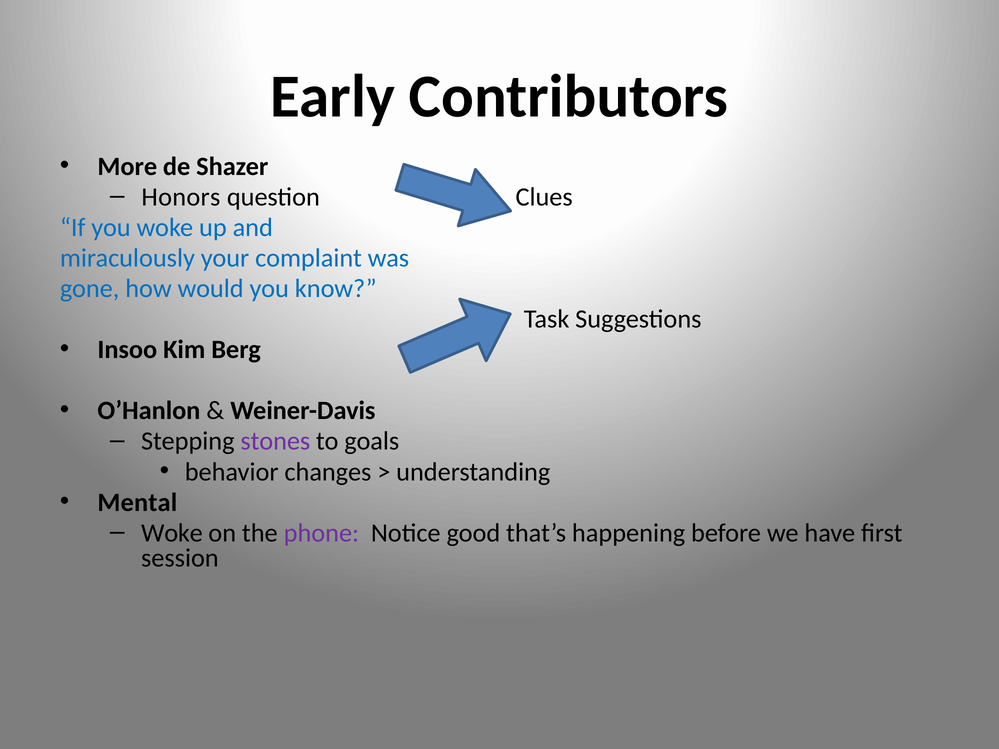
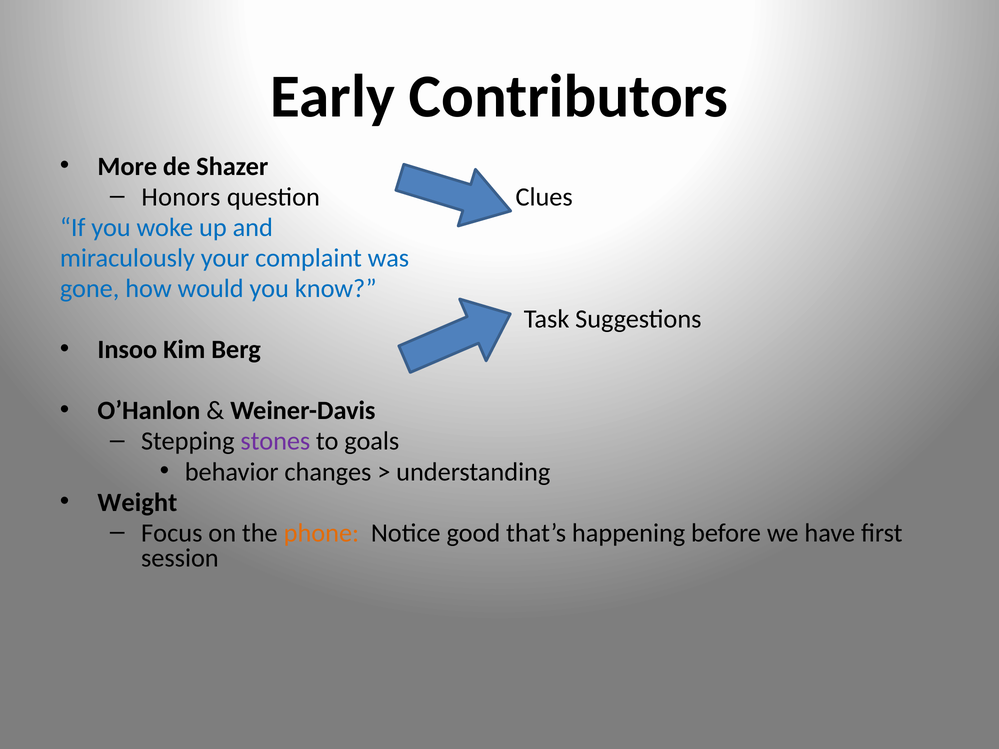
Mental: Mental -> Weight
Woke at (172, 533): Woke -> Focus
phone colour: purple -> orange
